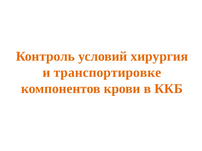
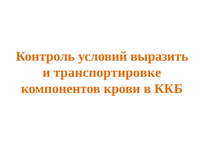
хирургия: хирургия -> выразить
